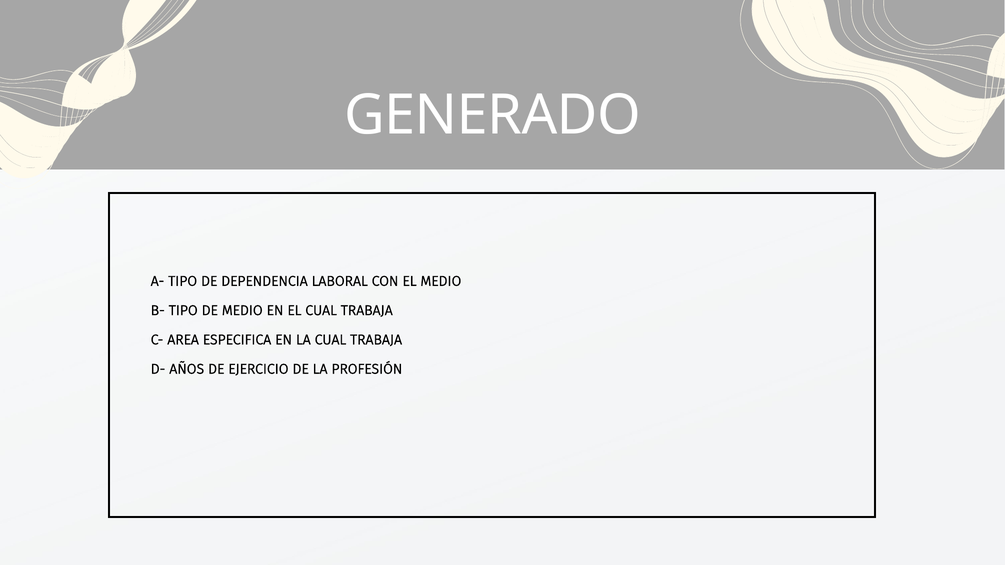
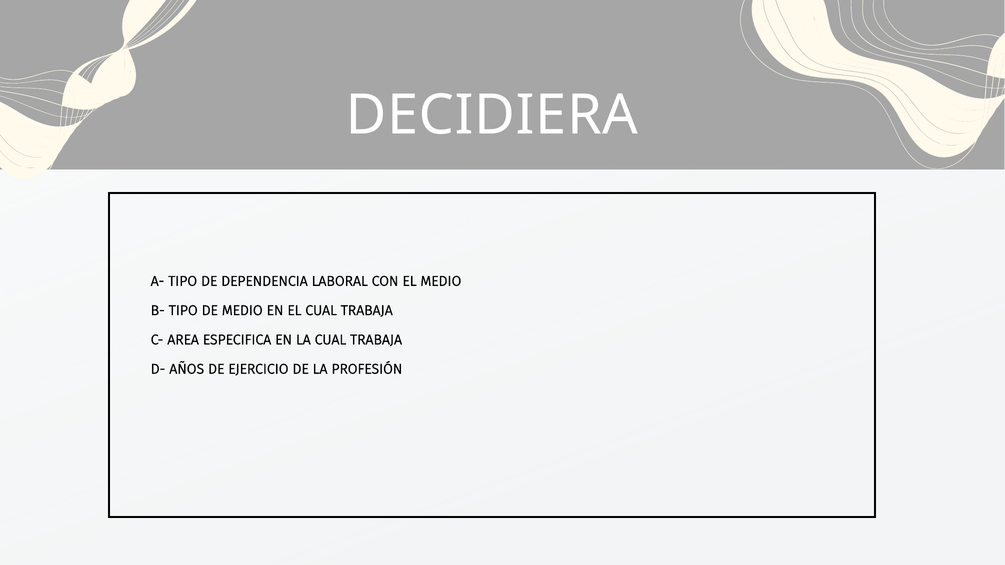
GENERADO: GENERADO -> DECIDIERA
